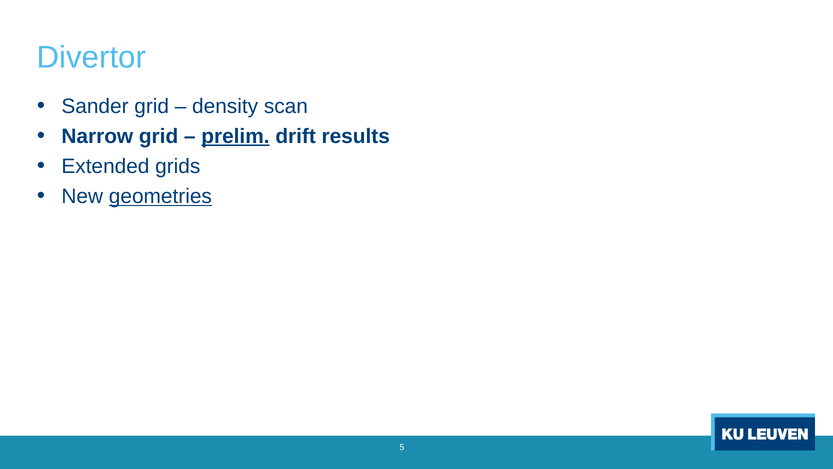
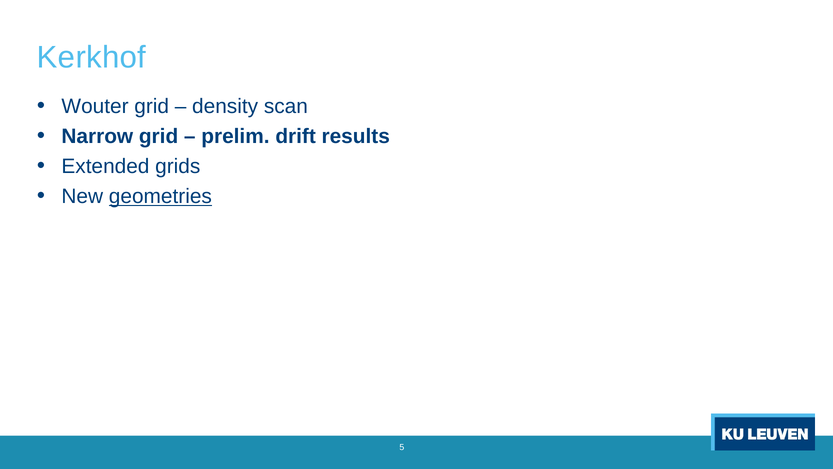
Divertor: Divertor -> Kerkhof
Sander: Sander -> Wouter
prelim underline: present -> none
